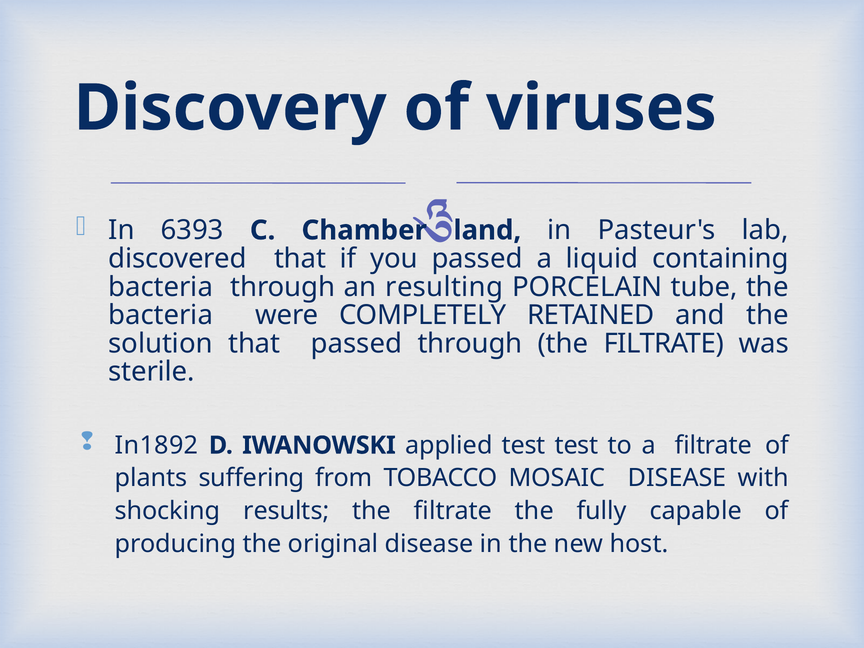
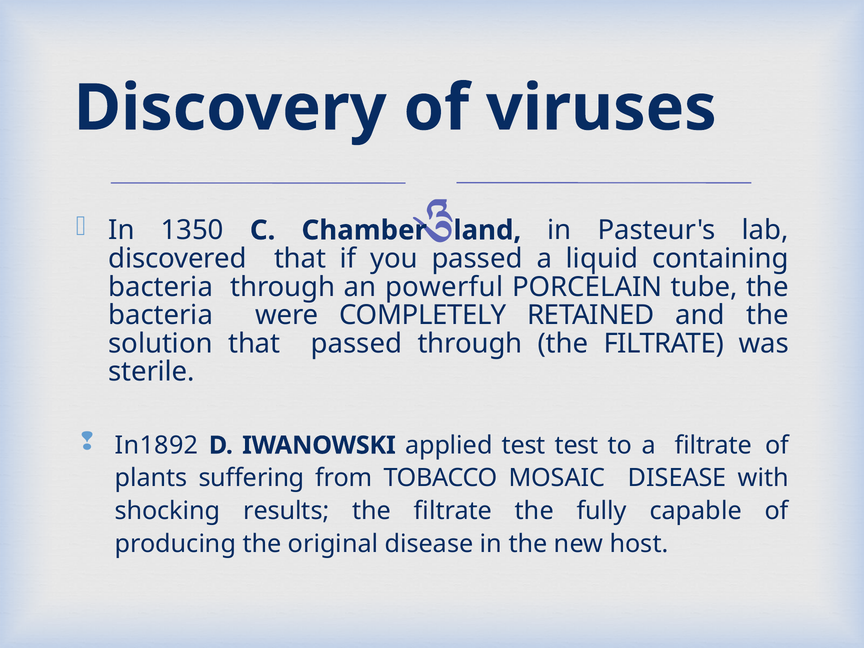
6393: 6393 -> 1350
resulting: resulting -> powerful
